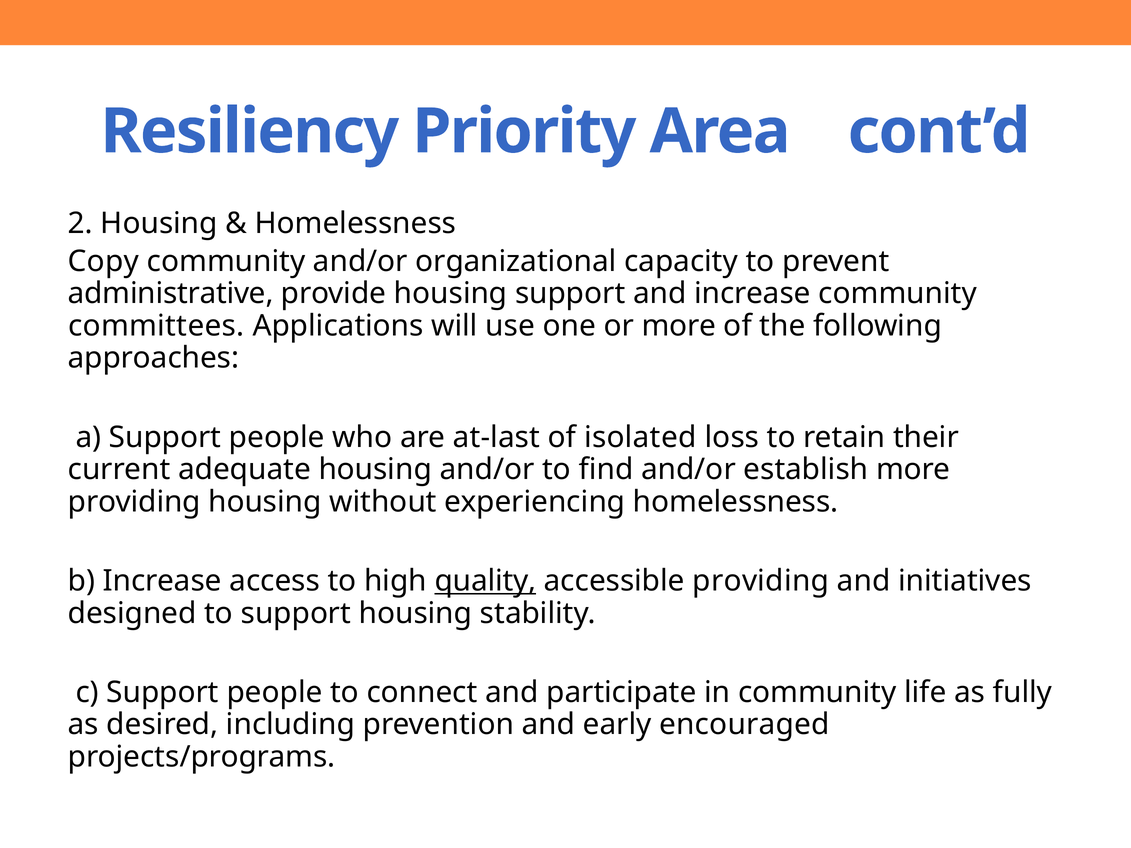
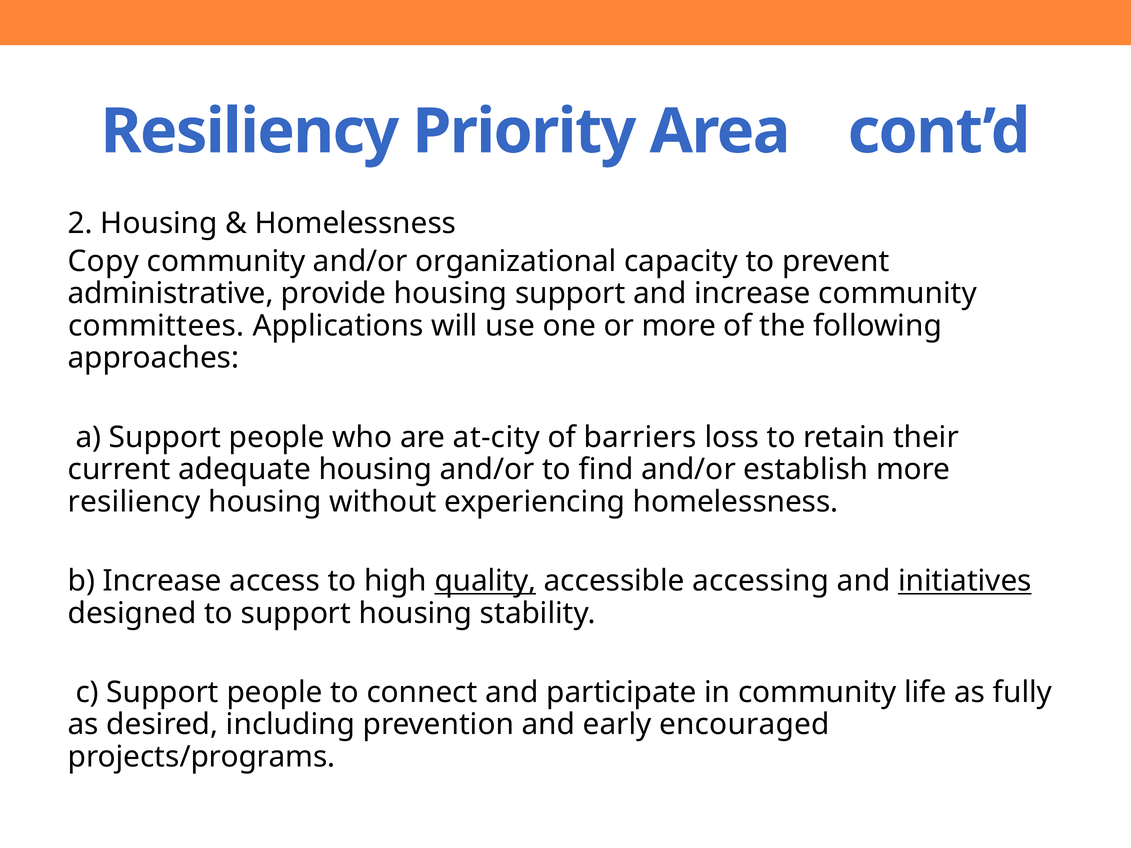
at-last: at-last -> at-city
isolated: isolated -> barriers
providing at (134, 502): providing -> resiliency
accessible providing: providing -> accessing
initiatives underline: none -> present
